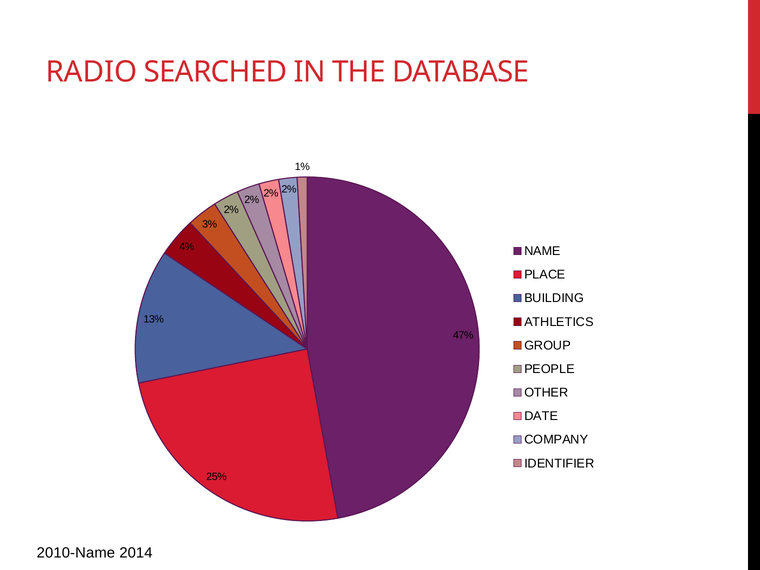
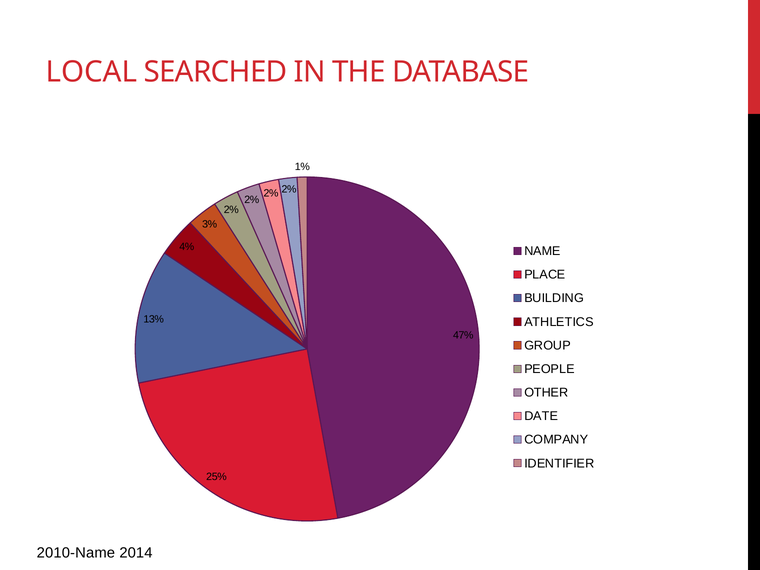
RADIO: RADIO -> LOCAL
